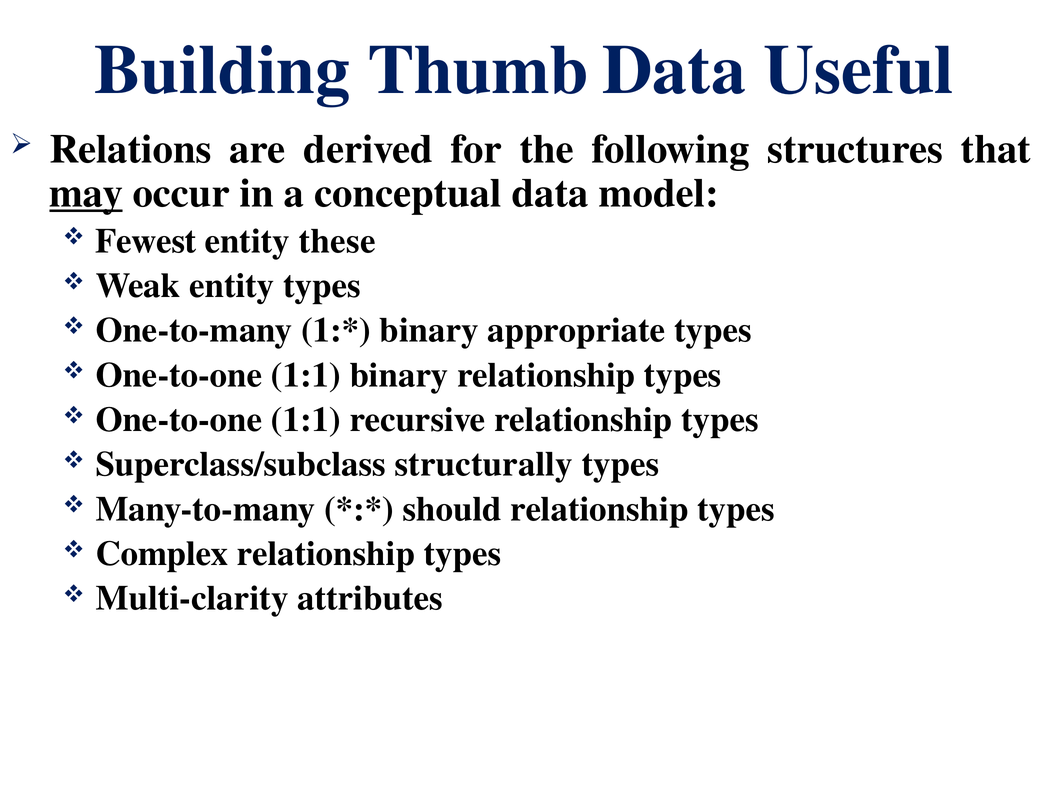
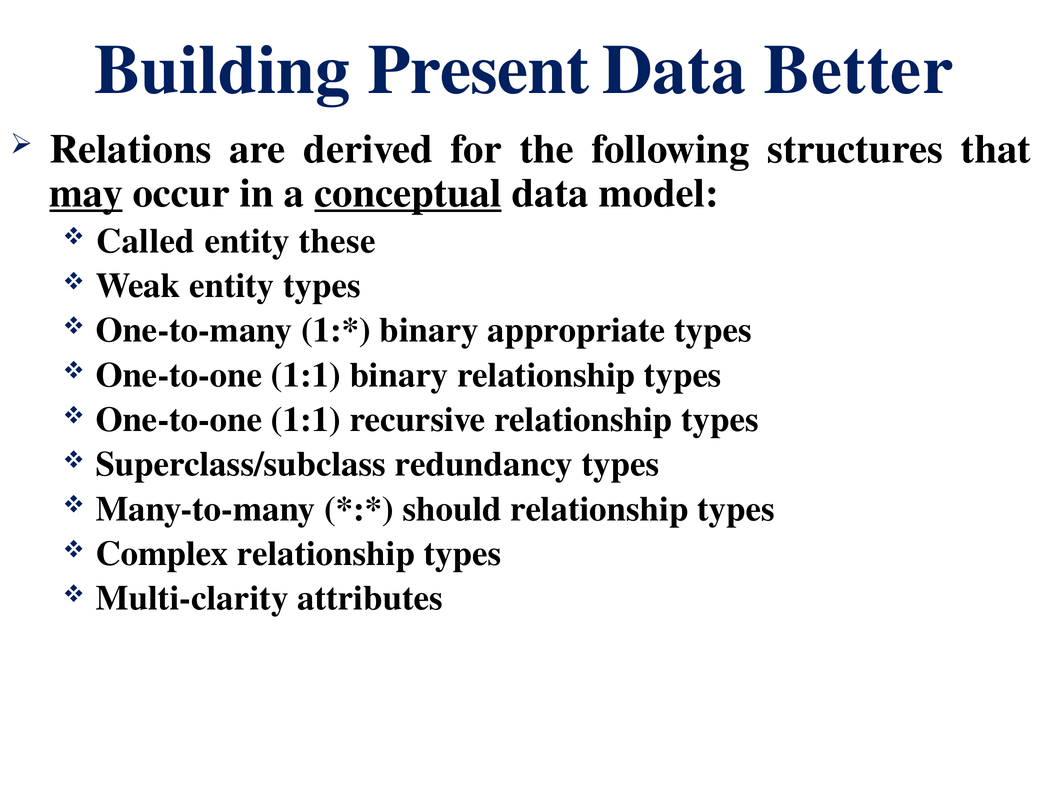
Thumb: Thumb -> Present
Useful: Useful -> Better
conceptual underline: none -> present
Fewest: Fewest -> Called
structurally: structurally -> redundancy
